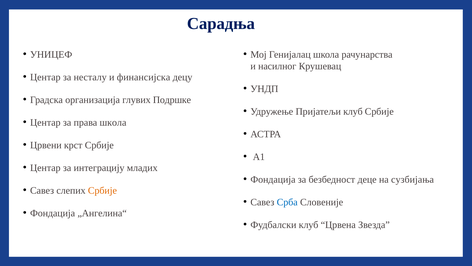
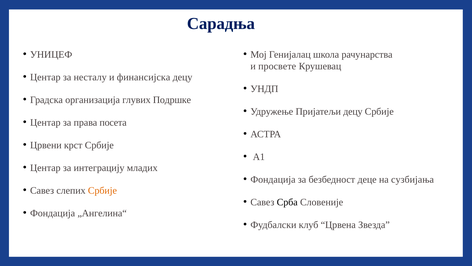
насилног: насилног -> просвете
Пријатељи клуб: клуб -> децу
права школа: школа -> посета
Срба colour: blue -> black
